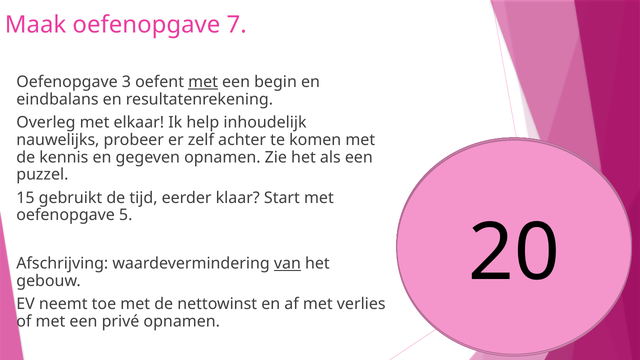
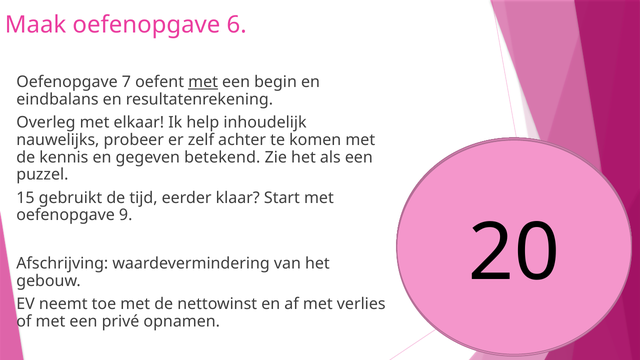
7: 7 -> 6
3: 3 -> 7
gegeven opnamen: opnamen -> betekend
5: 5 -> 9
van underline: present -> none
